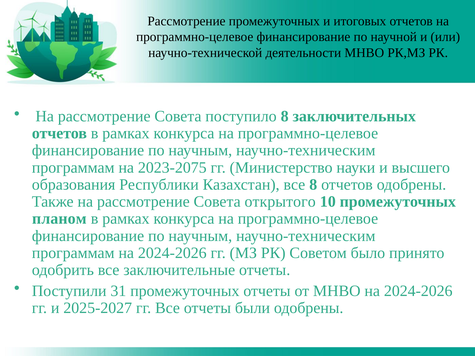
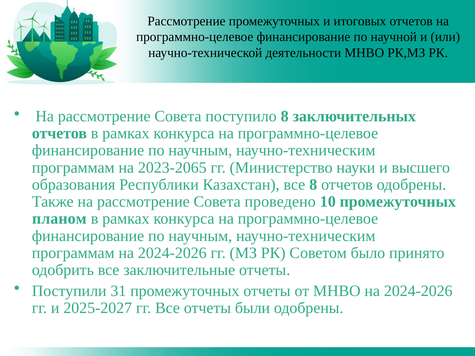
2023-2075: 2023-2075 -> 2023-2065
открытого: открытого -> проведено
